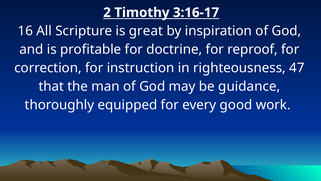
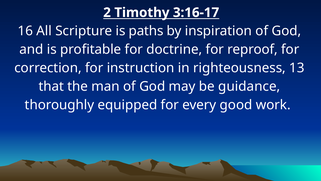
great: great -> paths
47: 47 -> 13
